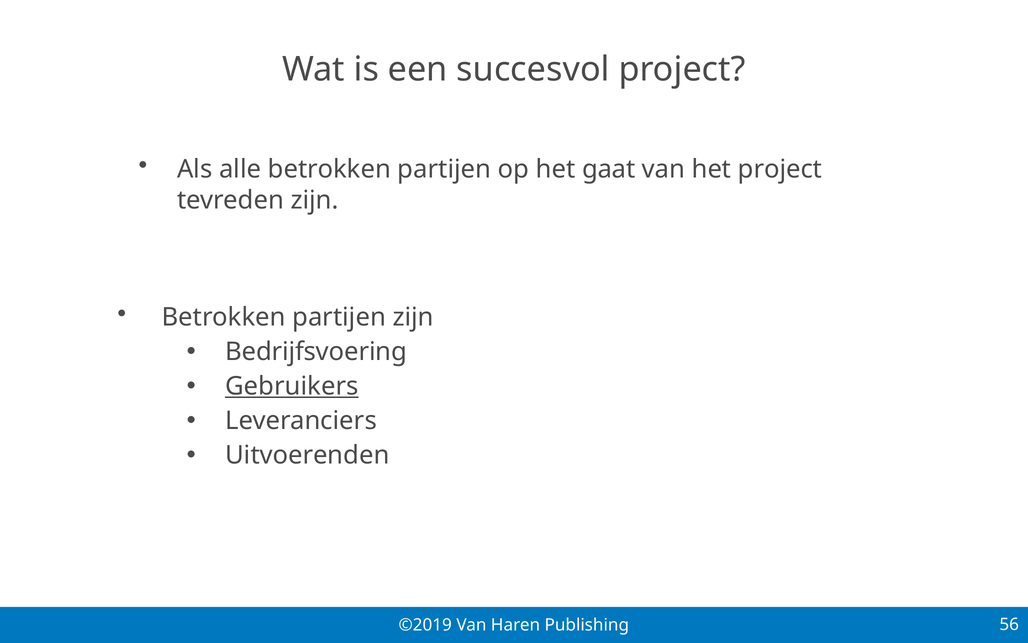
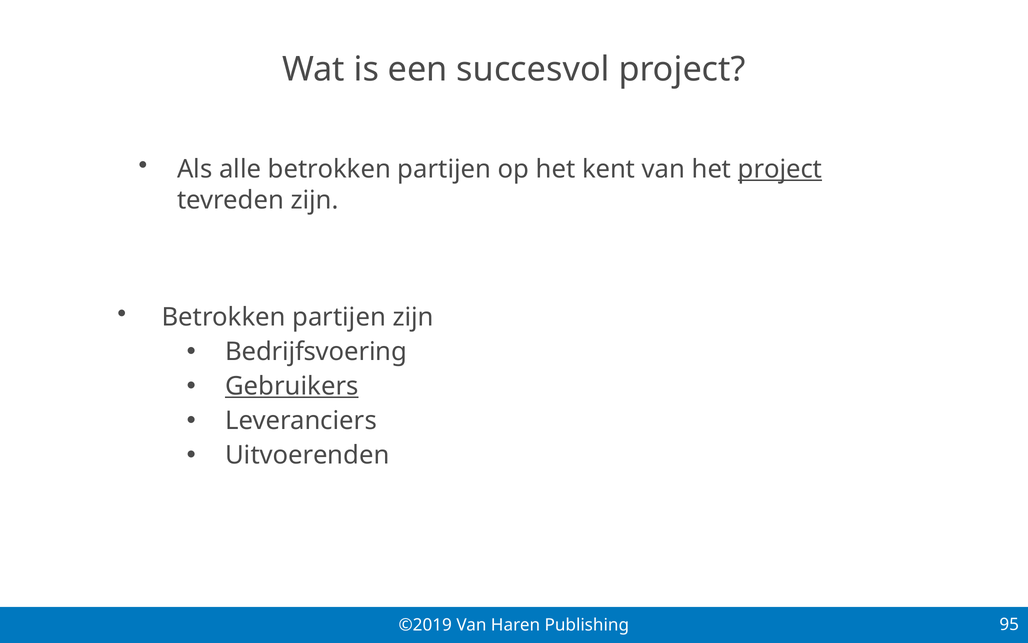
gaat: gaat -> kent
project at (780, 169) underline: none -> present
56: 56 -> 95
